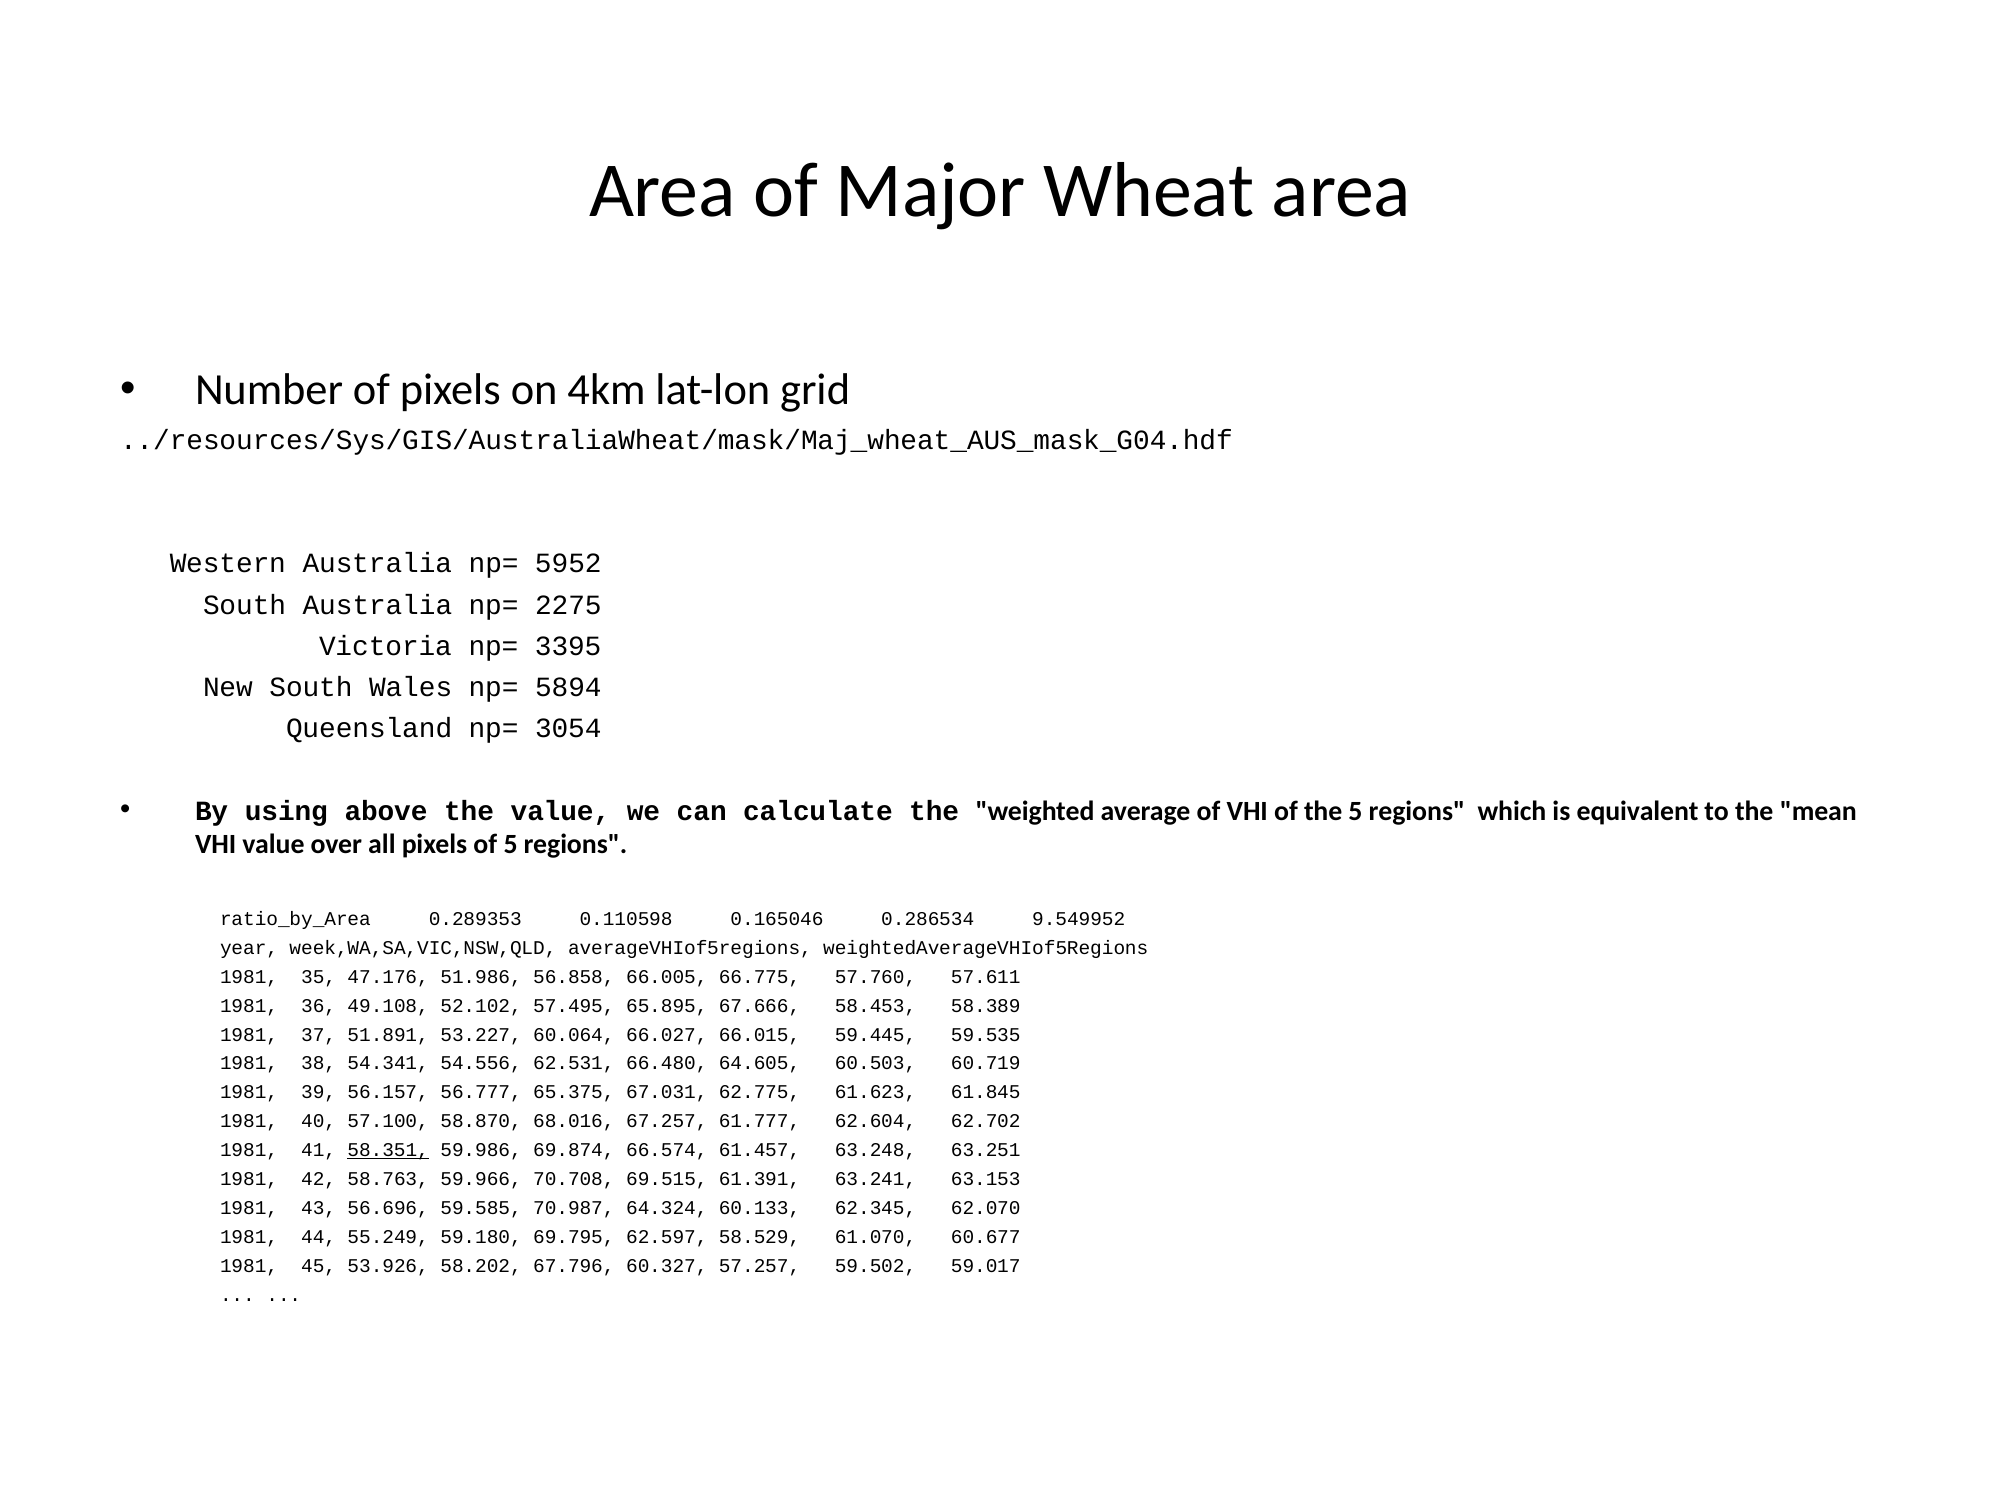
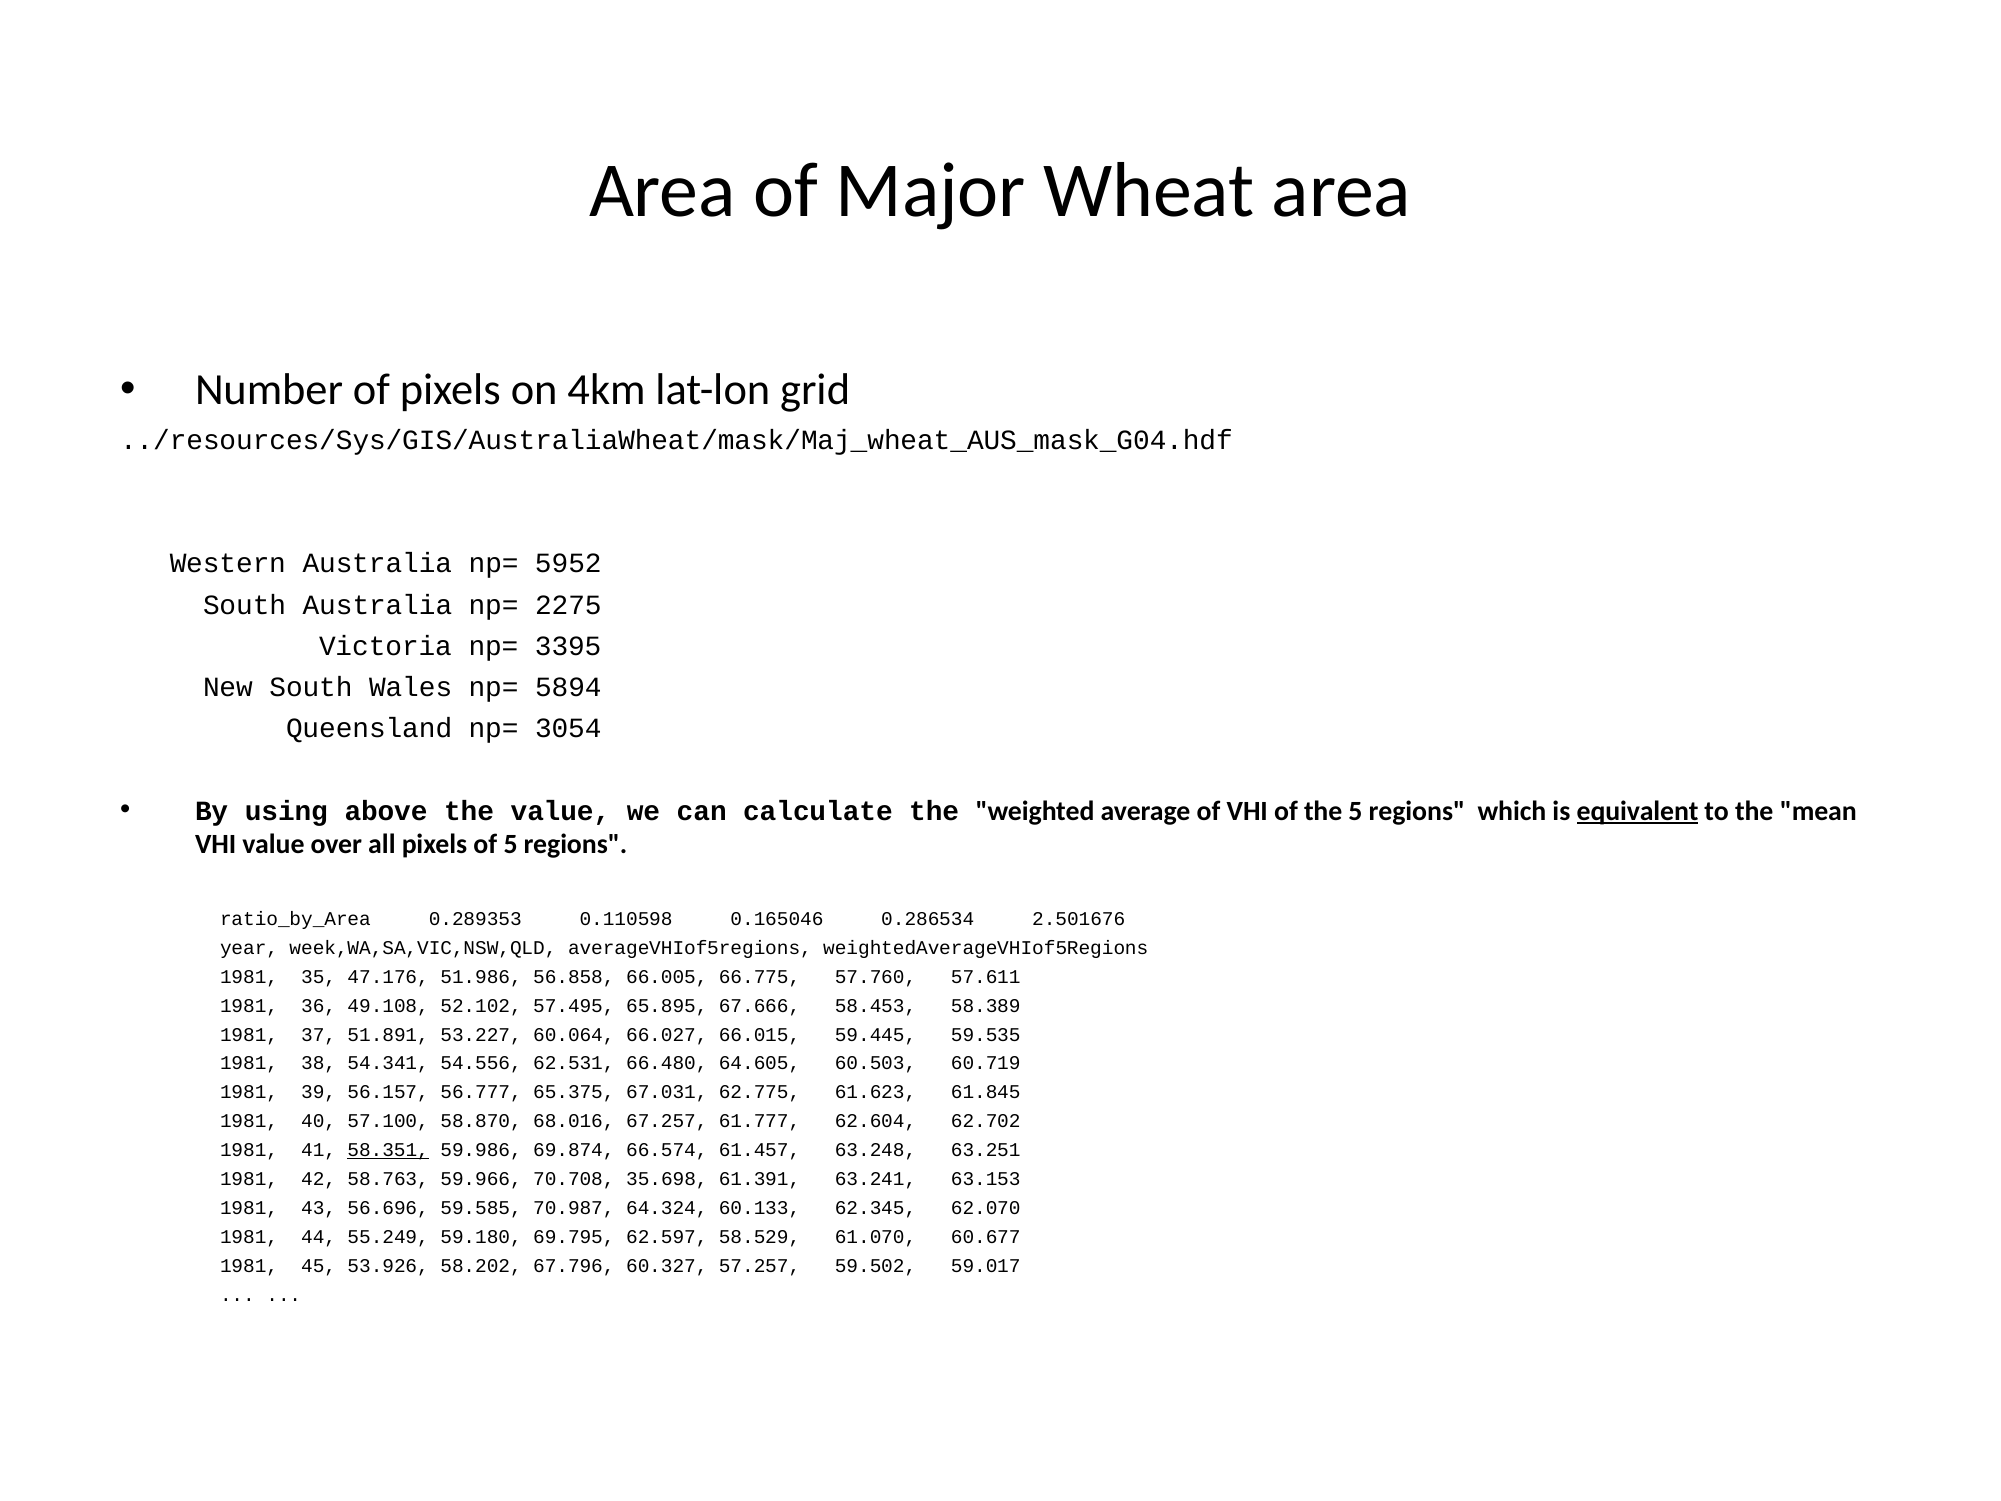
equivalent underline: none -> present
9.549952: 9.549952 -> 2.501676
69.515: 69.515 -> 35.698
